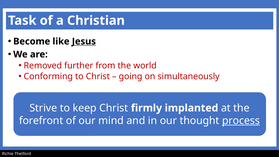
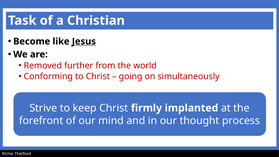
process underline: present -> none
